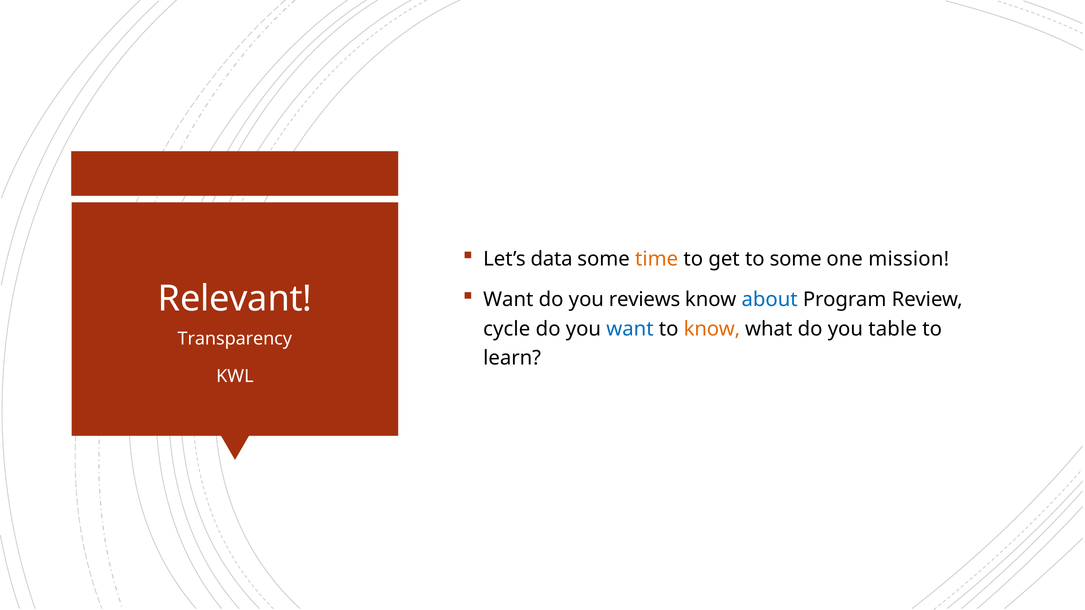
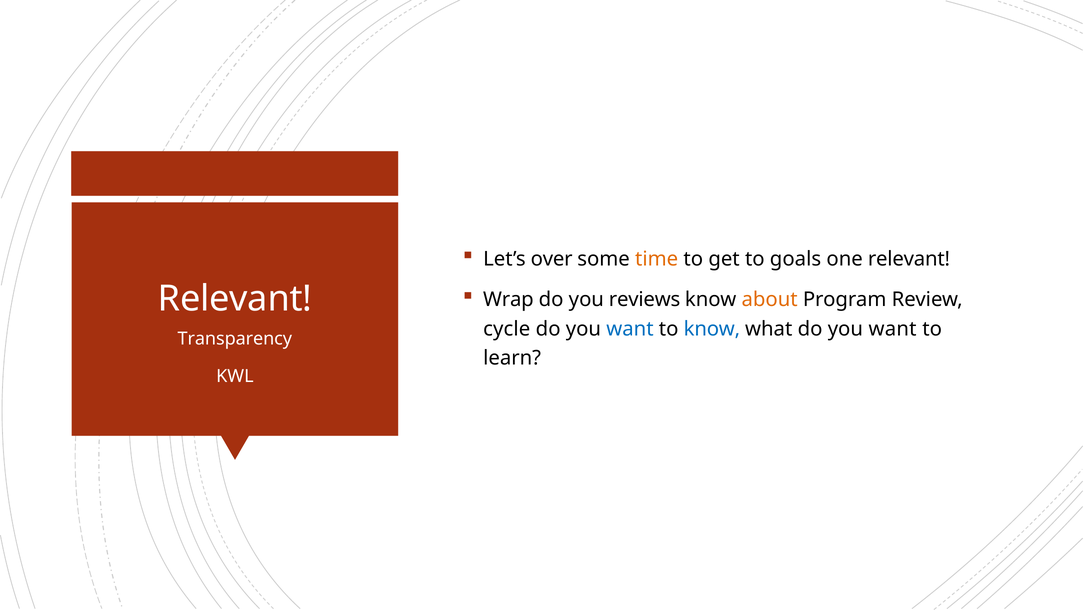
data: data -> over
to some: some -> goals
one mission: mission -> relevant
Want at (508, 300): Want -> Wrap
about colour: blue -> orange
know at (712, 329) colour: orange -> blue
what do you table: table -> want
